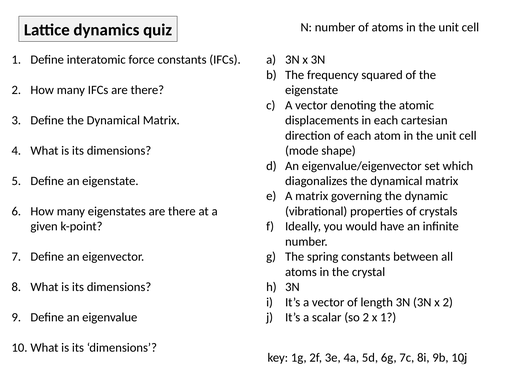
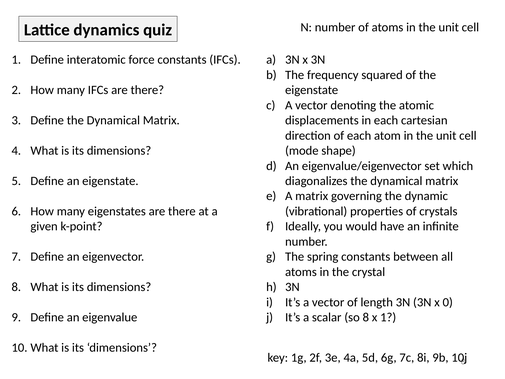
x 2: 2 -> 0
so 2: 2 -> 8
